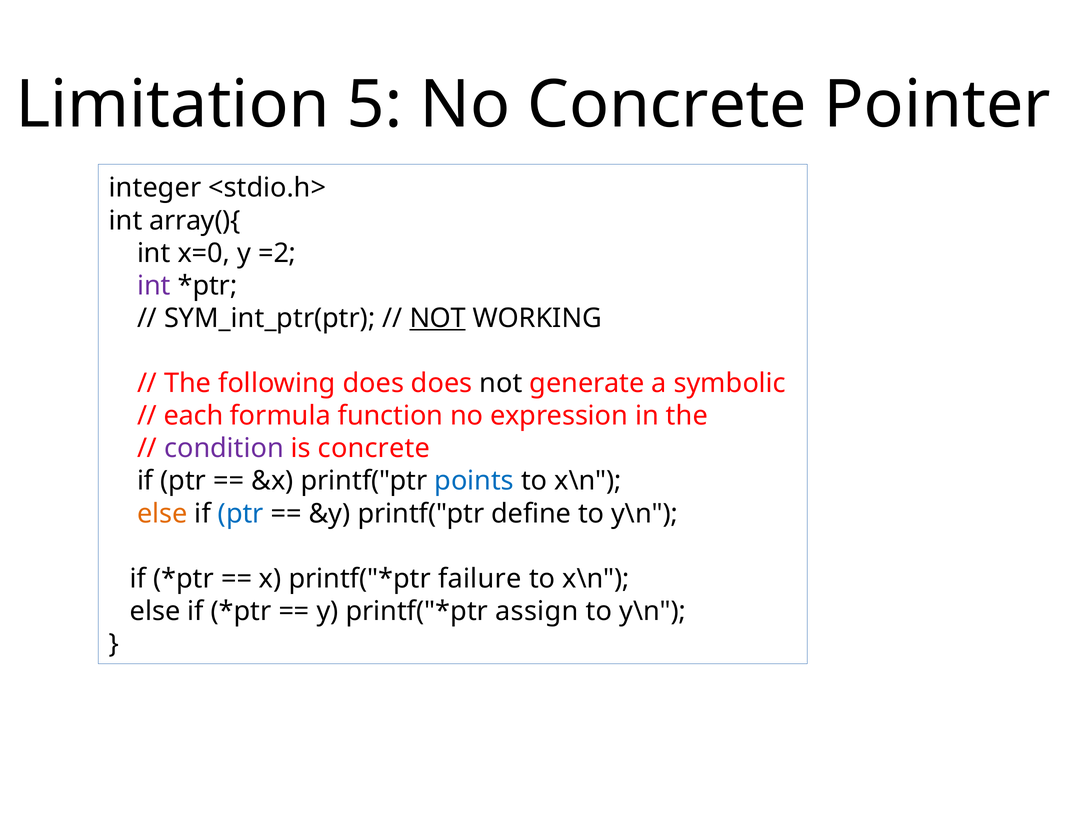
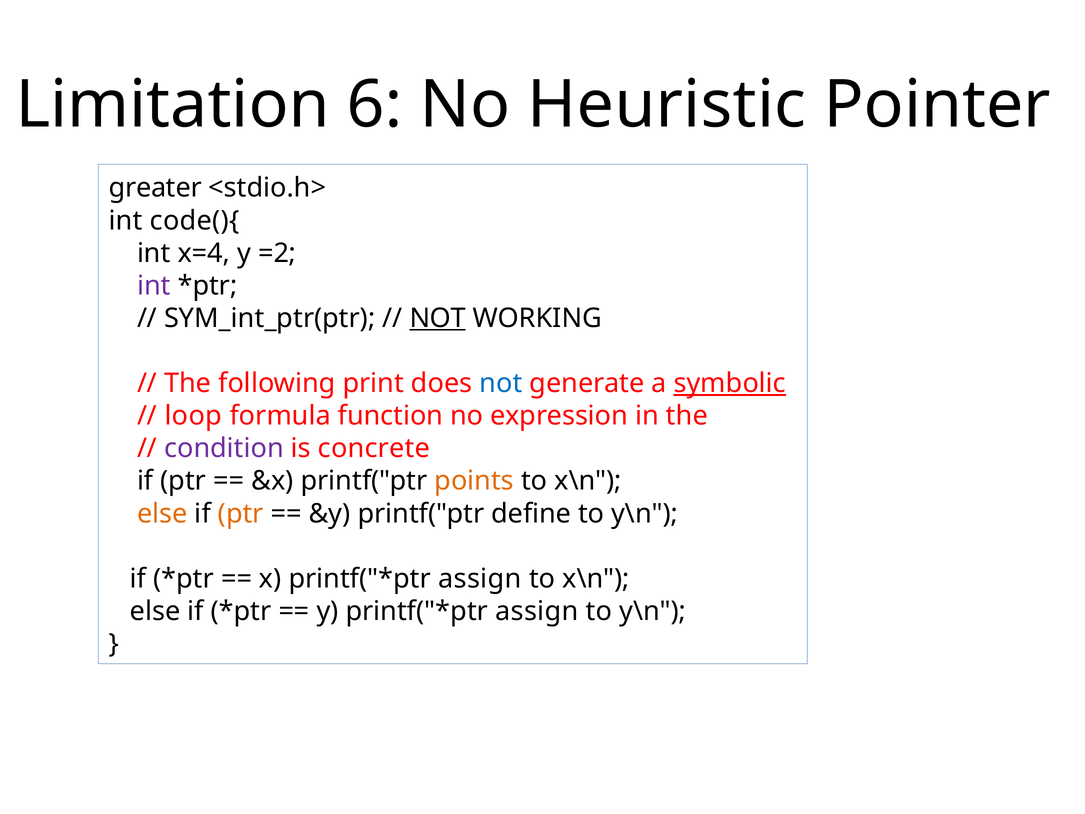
5: 5 -> 6
No Concrete: Concrete -> Heuristic
integer: integer -> greater
array(){: array(){ -> code(){
x=0: x=0 -> x=4
following does: does -> print
not at (501, 383) colour: black -> blue
symbolic underline: none -> present
each: each -> loop
points colour: blue -> orange
ptr at (241, 513) colour: blue -> orange
failure at (480, 579): failure -> assign
